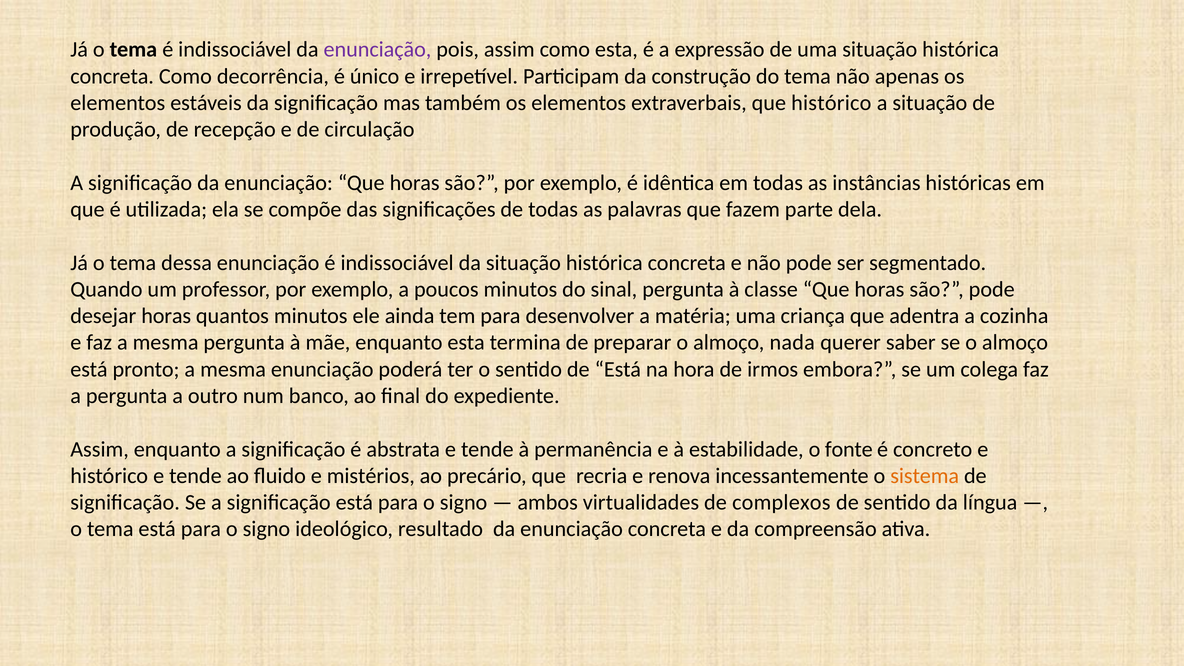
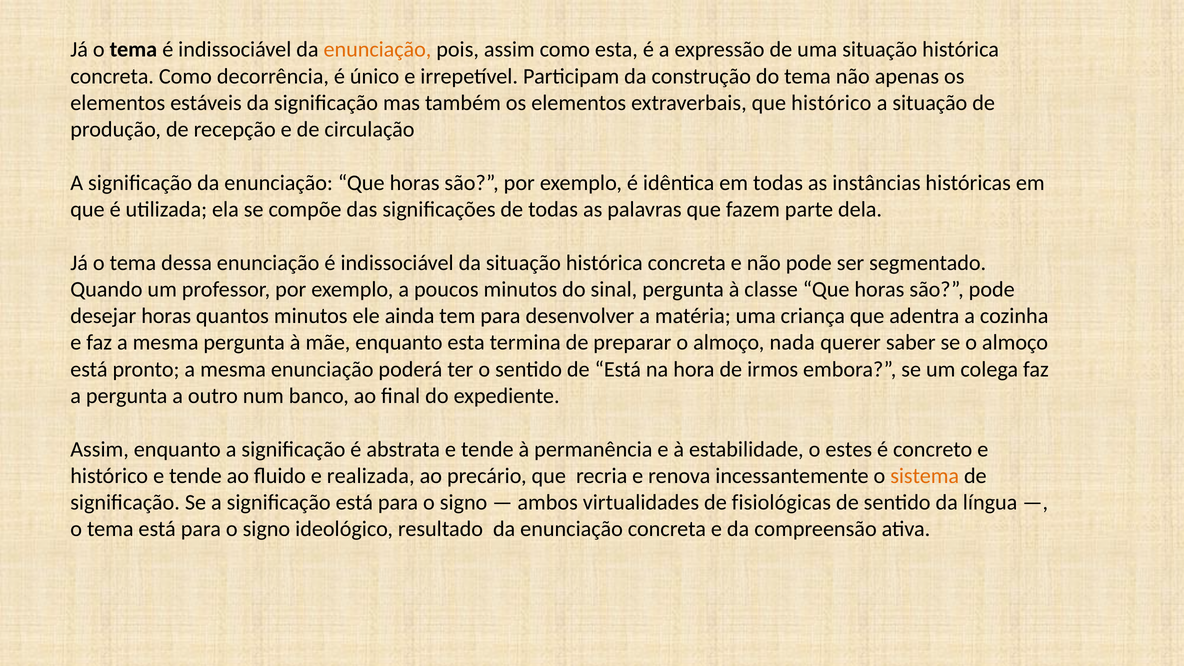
enunciação at (377, 50) colour: purple -> orange
fonte: fonte -> estes
mistérios: mistérios -> realizada
complexos: complexos -> fisiológicas
